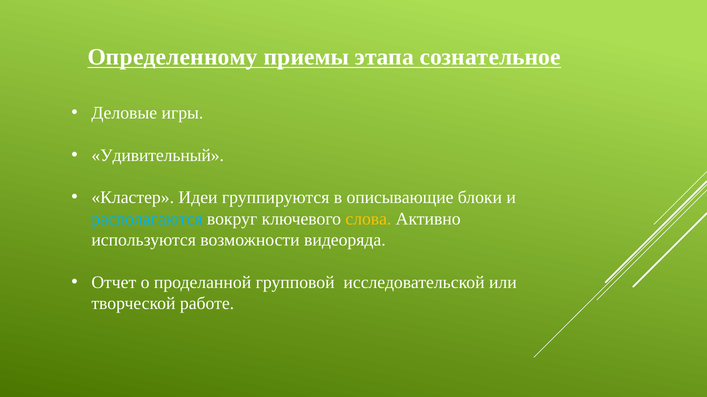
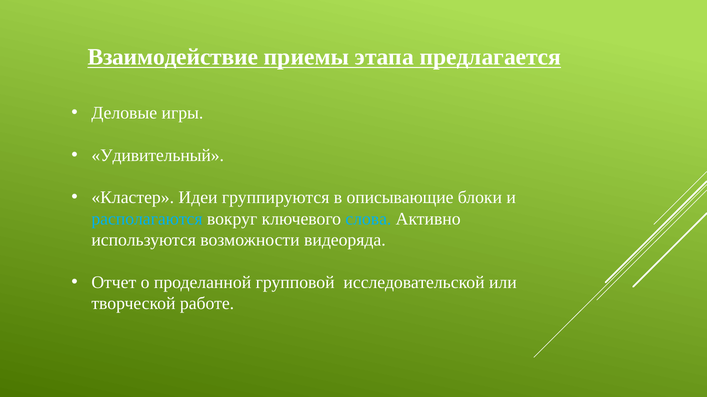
Определенному: Определенному -> Взаимодействие
сознательное: сознательное -> предлагается
слова colour: yellow -> light blue
